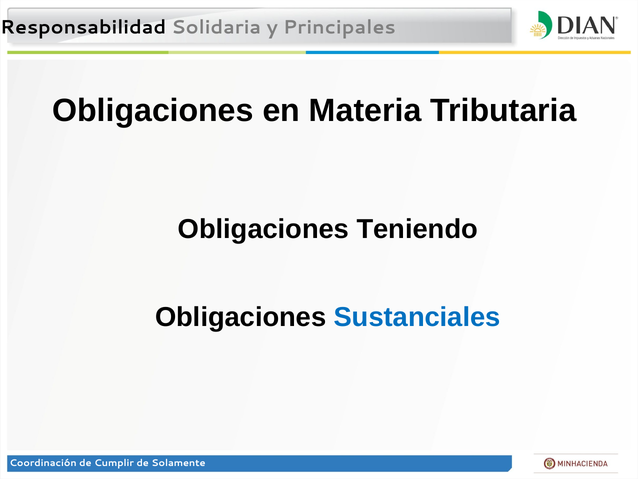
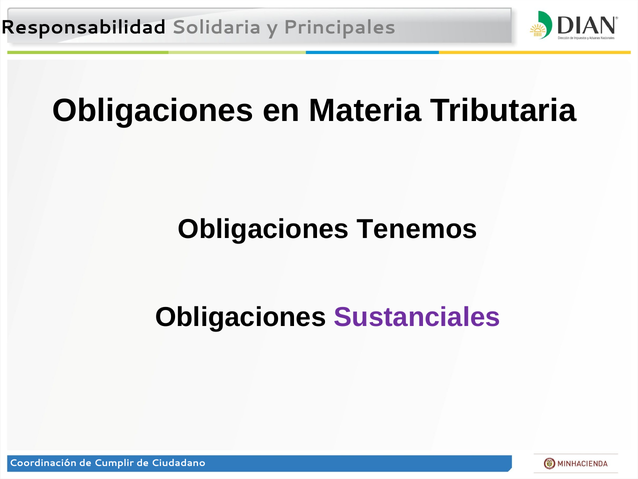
Teniendo: Teniendo -> Tenemos
Sustanciales colour: blue -> purple
Solamente: Solamente -> Ciudadano
